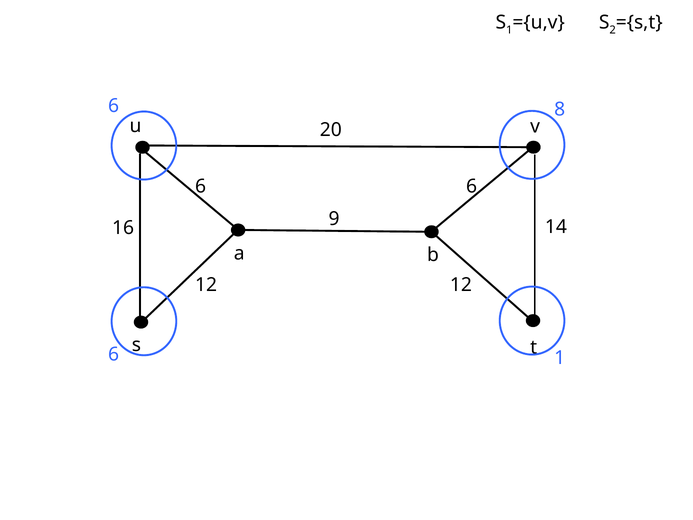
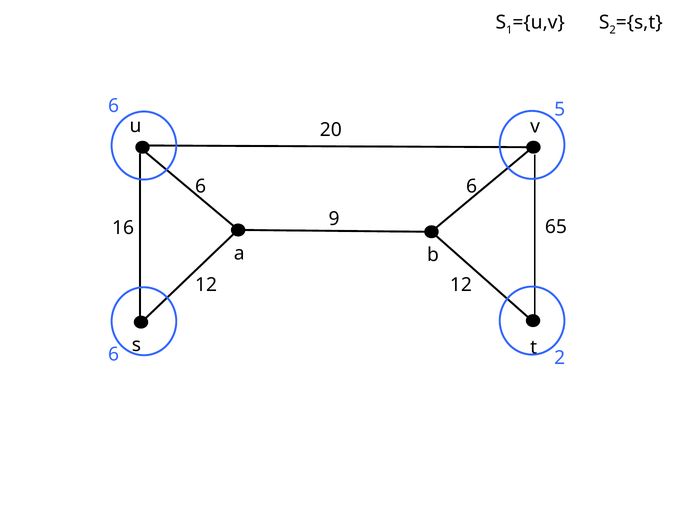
8: 8 -> 5
14: 14 -> 65
6 1: 1 -> 2
